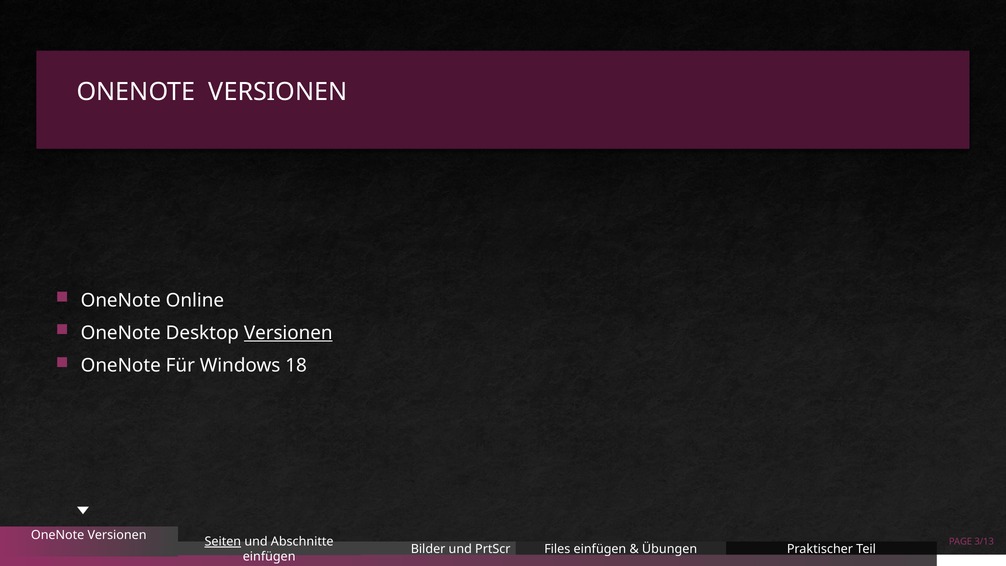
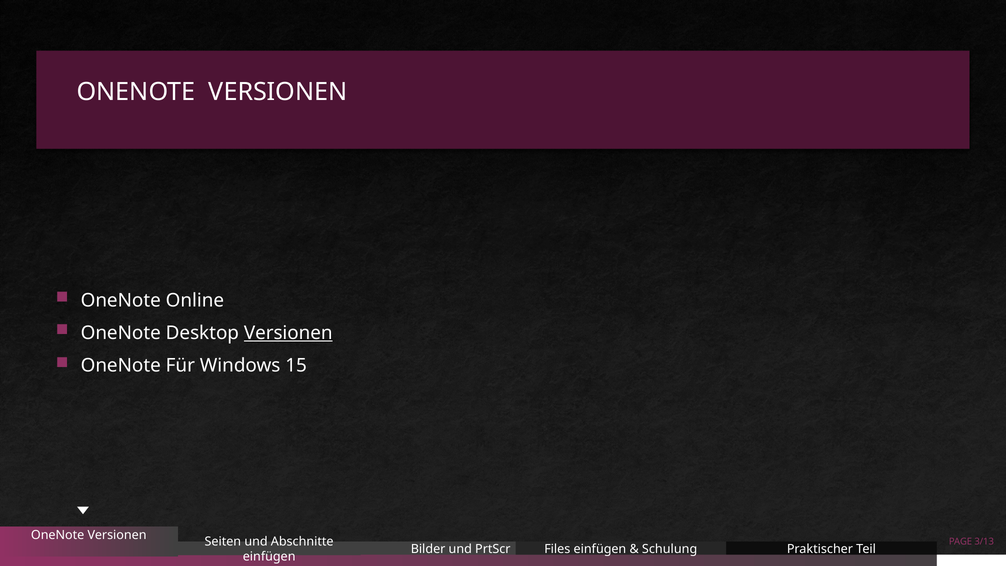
18: 18 -> 15
Seiten underline: present -> none
Übungen: Übungen -> Schulung
